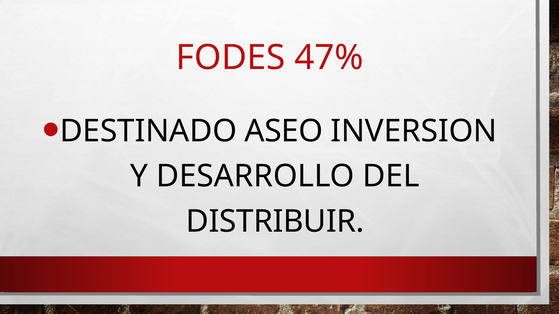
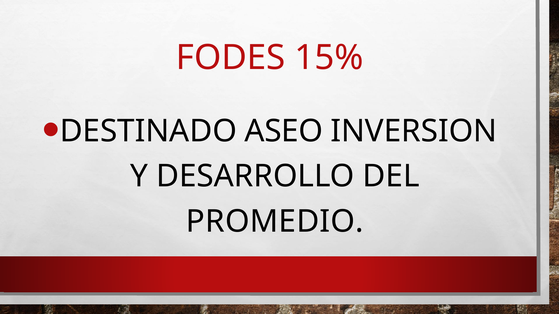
47%: 47% -> 15%
DISTRIBUIR: DISTRIBUIR -> PROMEDIO
